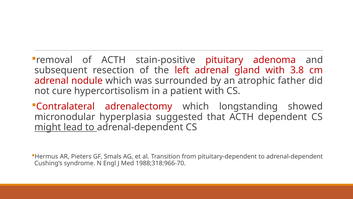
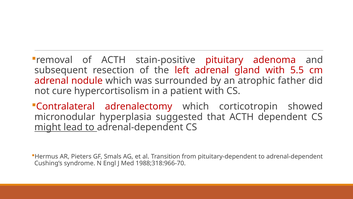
3.8: 3.8 -> 5.5
longstanding: longstanding -> corticotropin
